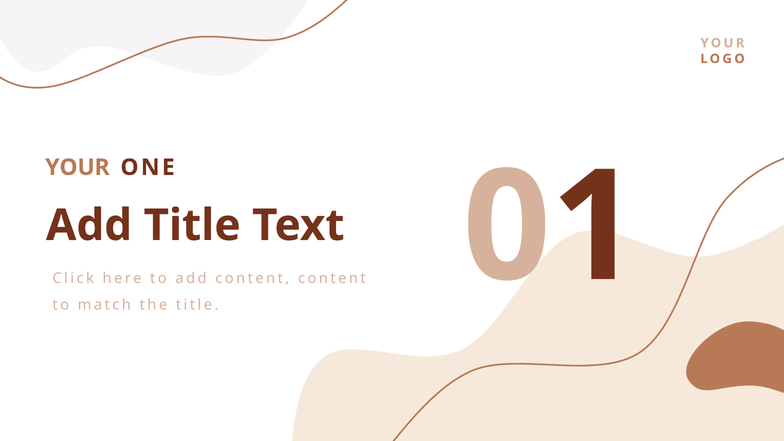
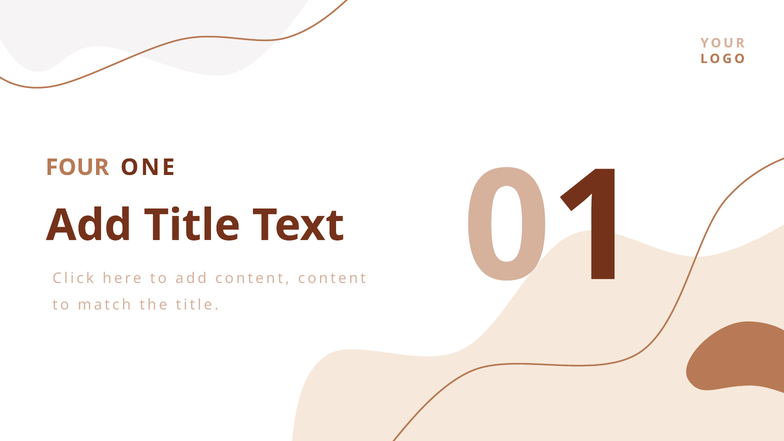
YOUR at (77, 167): YOUR -> FOUR
